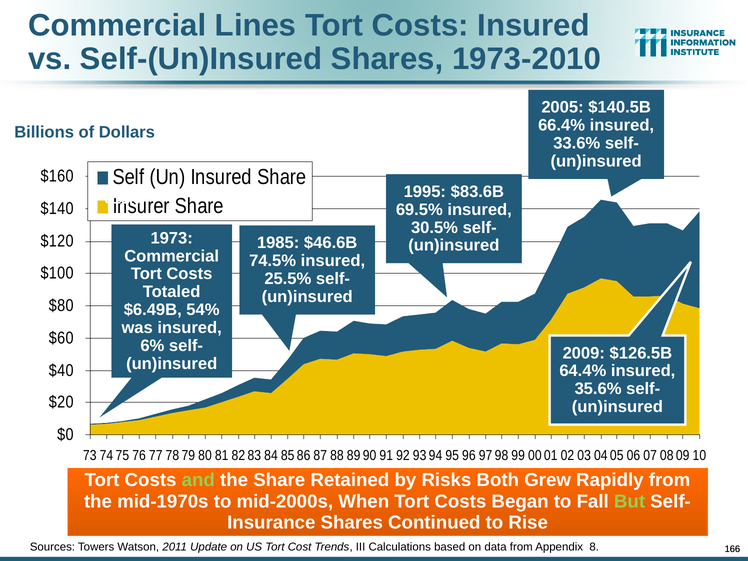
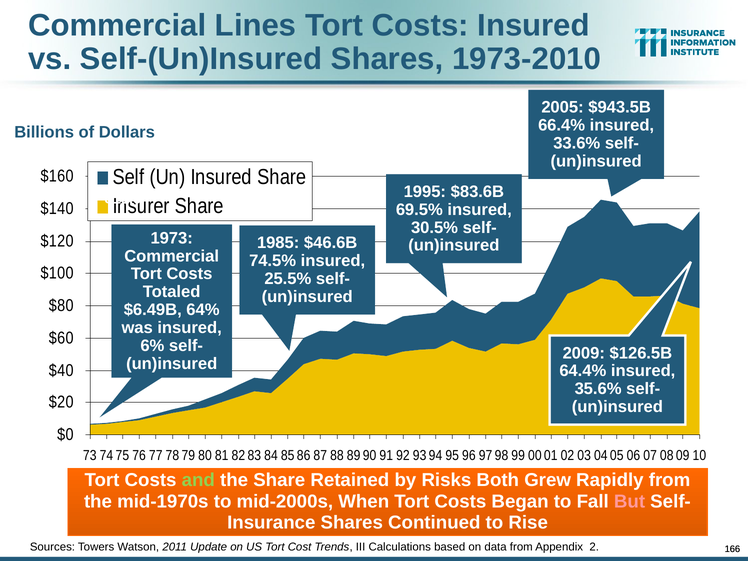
$140.5B: $140.5B -> $943.5B
54%: 54% -> 64%
But colour: light green -> pink
8: 8 -> 2
